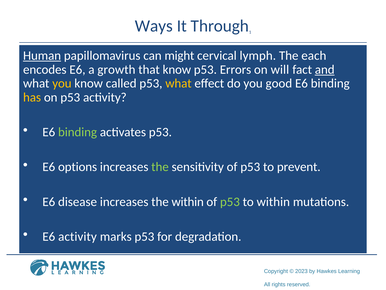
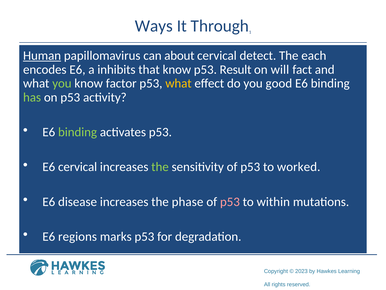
might: might -> about
lymph: lymph -> detect
growth: growth -> inhibits
Errors: Errors -> Result
and underline: present -> none
you at (62, 83) colour: yellow -> light green
called: called -> factor
has colour: yellow -> light green
E6 options: options -> cervical
prevent: prevent -> worked
the within: within -> phase
p53 at (230, 201) colour: light green -> pink
E6 activity: activity -> regions
